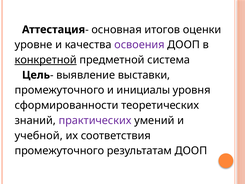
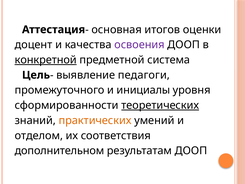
уровне: уровне -> доцент
выставки: выставки -> педагоги
теоретических underline: none -> present
практических colour: purple -> orange
учебной: учебной -> отделом
промежуточного at (59, 151): промежуточного -> дополнительном
